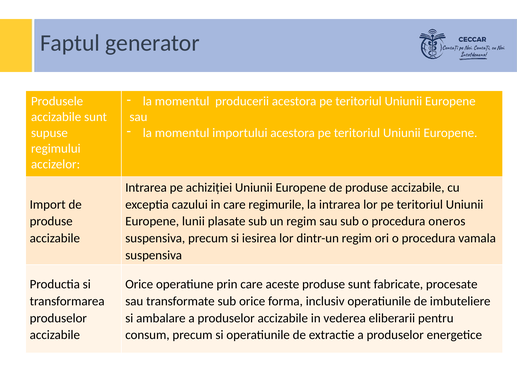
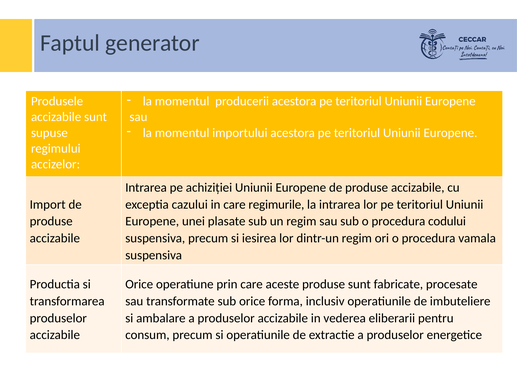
lunii: lunii -> unei
oneros: oneros -> codului
